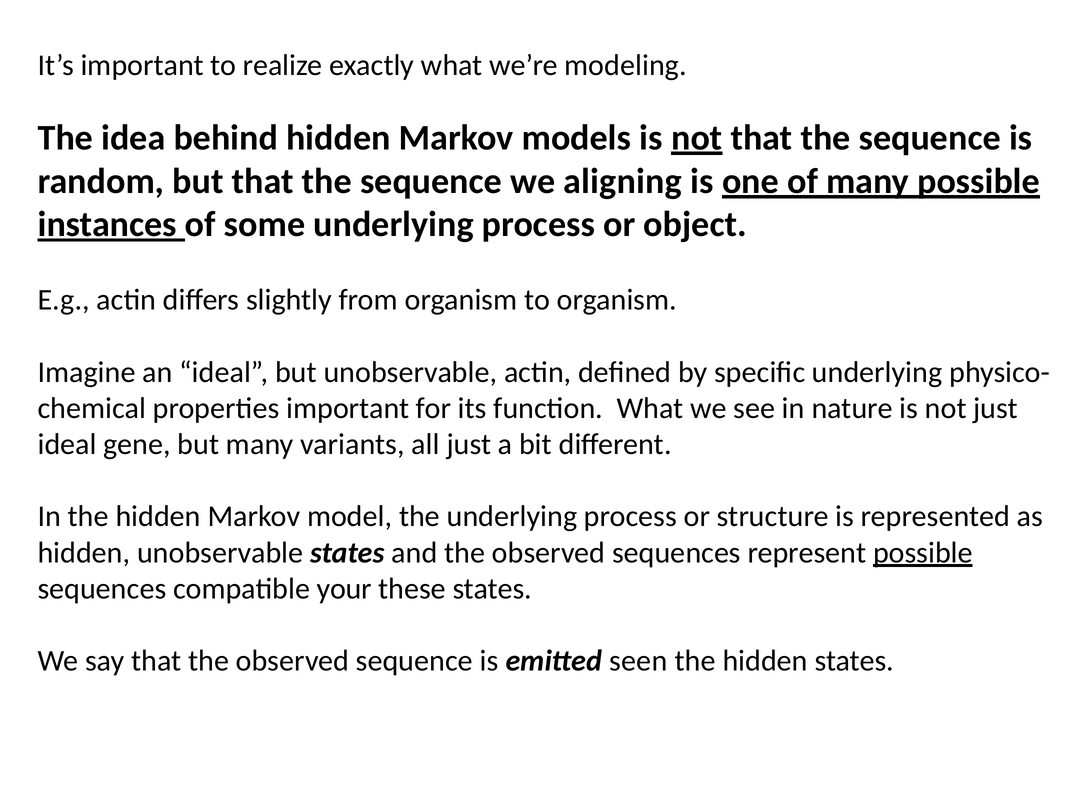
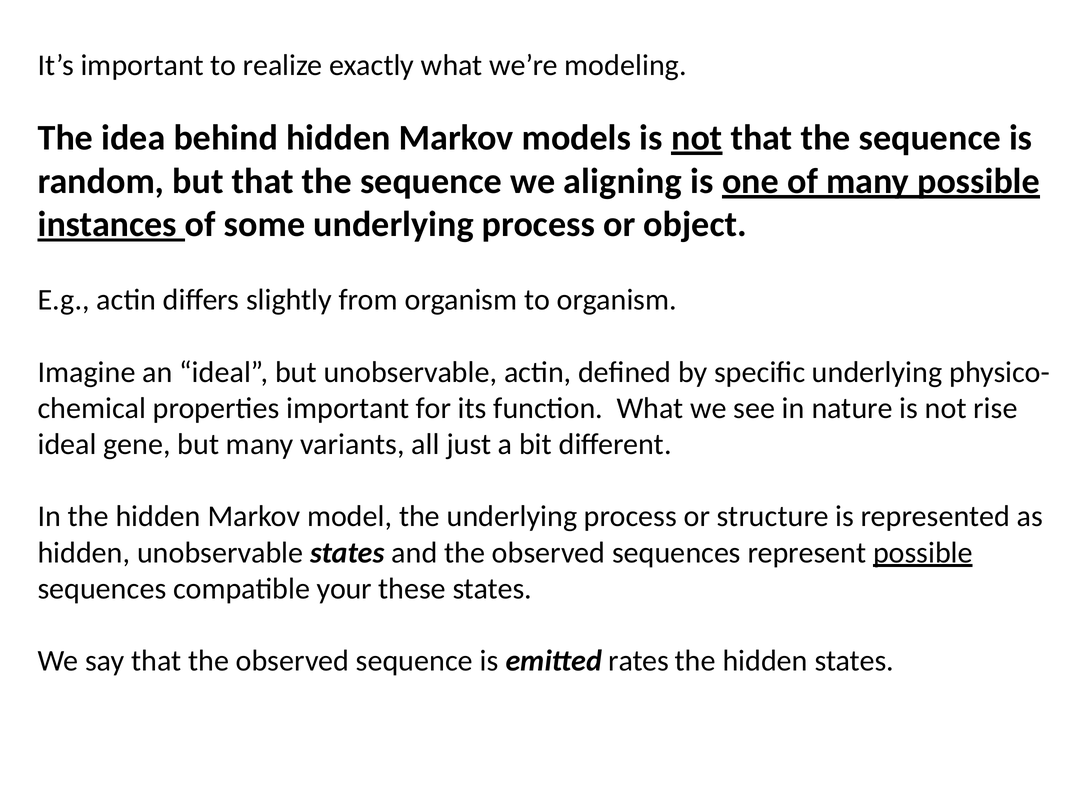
not just: just -> rise
seen: seen -> rates
